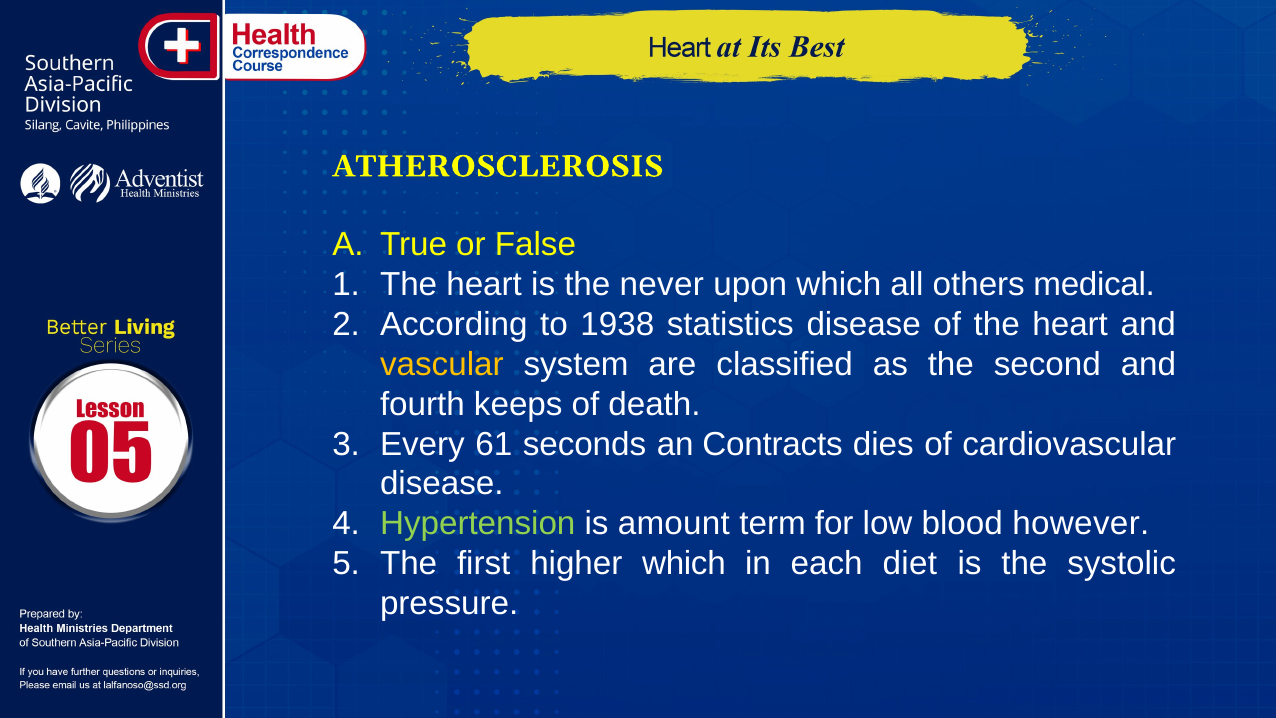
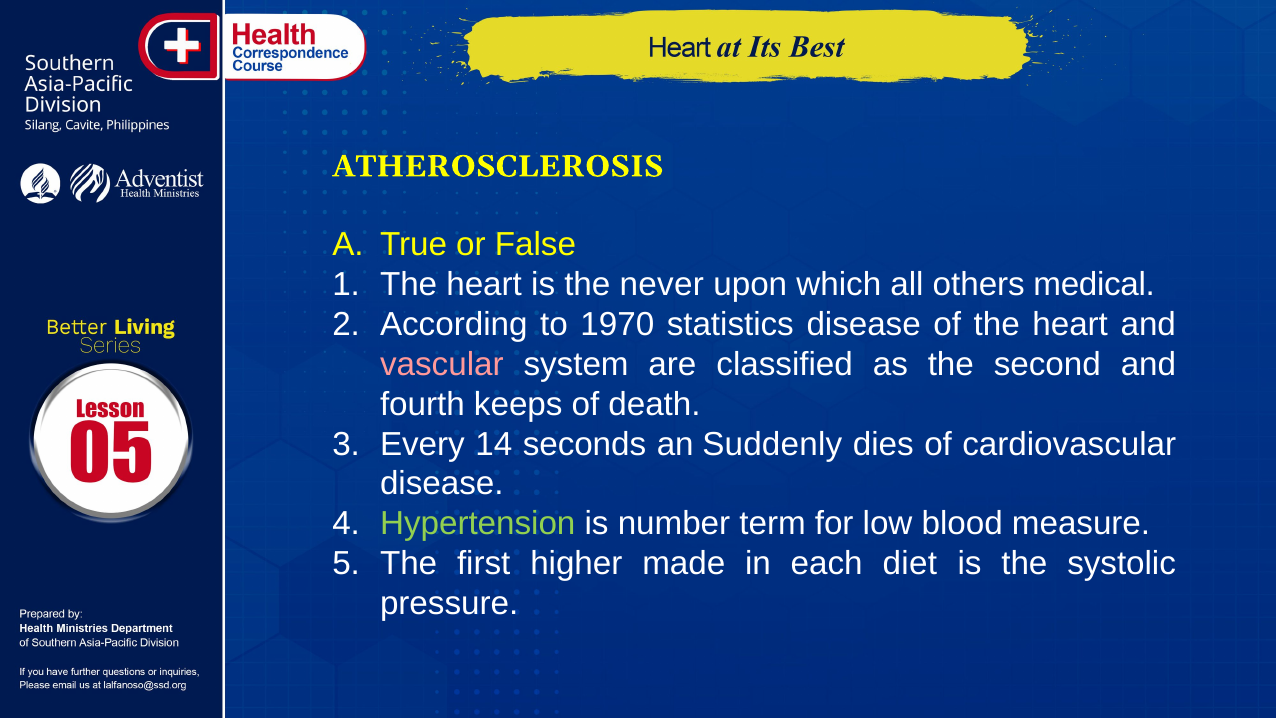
1938: 1938 -> 1970
vascular colour: yellow -> pink
61: 61 -> 14
Contracts: Contracts -> Suddenly
amount: amount -> number
however: however -> measure
higher which: which -> made
